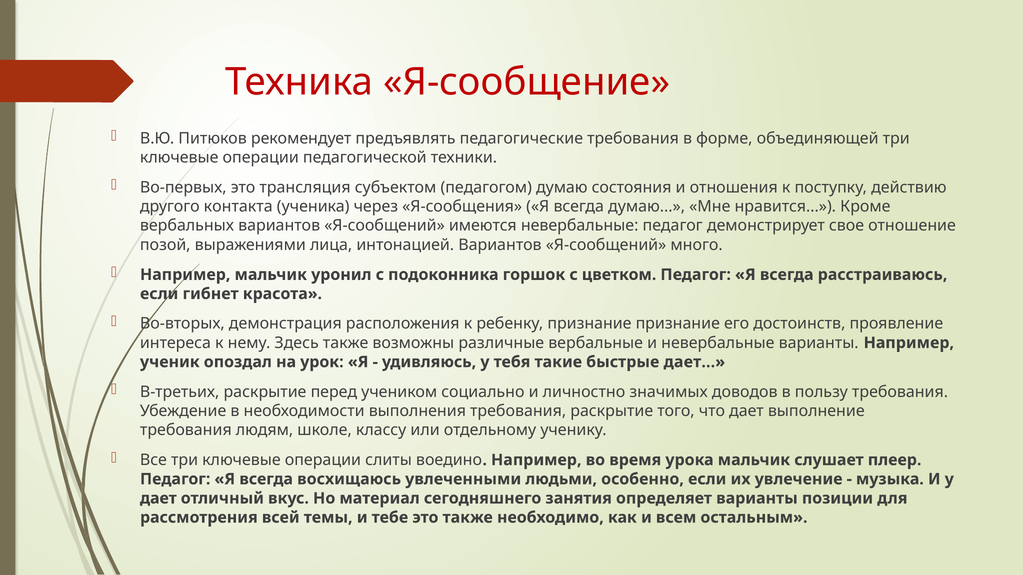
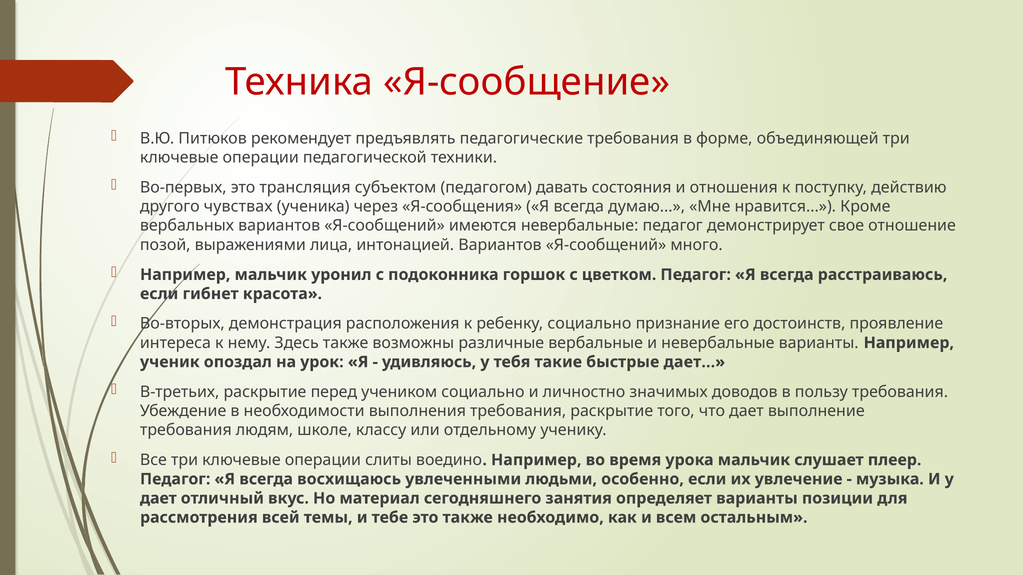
педагогом думаю: думаю -> давать
контакта: контакта -> чувствах
ребенку признание: признание -> социально
